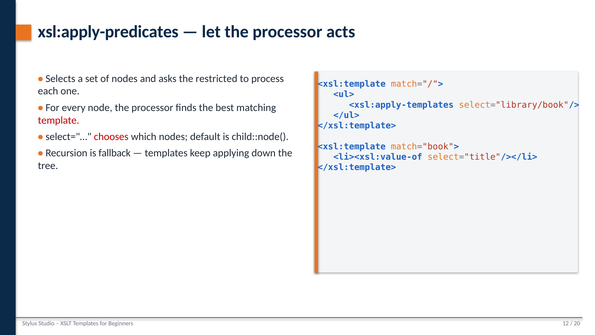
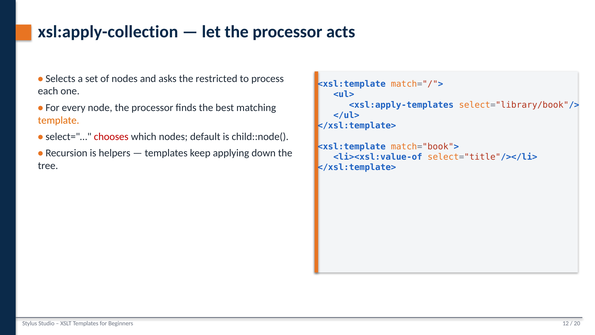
xsl:apply-predicates: xsl:apply-predicates -> xsl:apply-collection
template colour: red -> orange
fallback: fallback -> helpers
